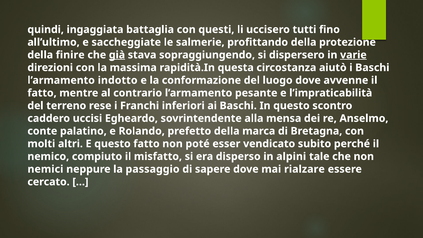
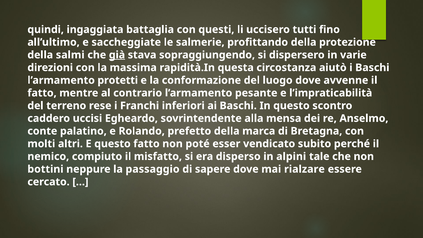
finire: finire -> salmi
varie underline: present -> none
indotto: indotto -> protetti
nemici: nemici -> bottini
